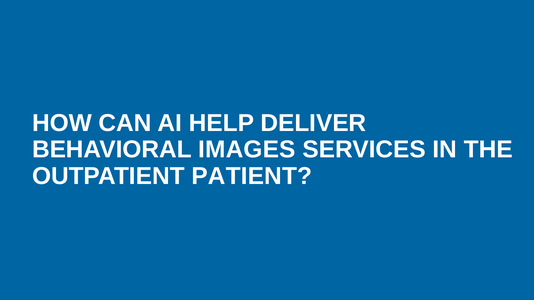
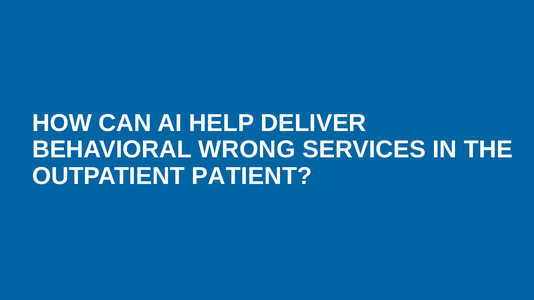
IMAGES: IMAGES -> WRONG
